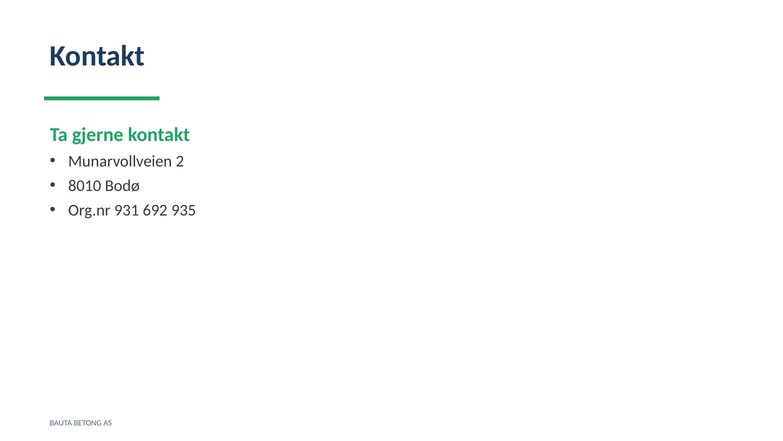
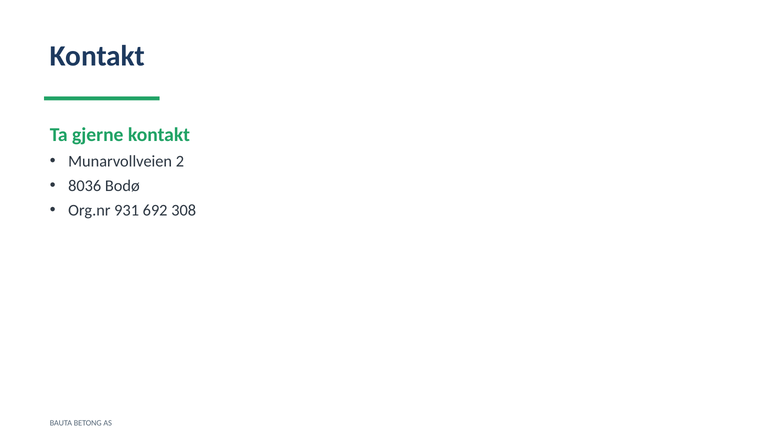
8010: 8010 -> 8036
935: 935 -> 308
